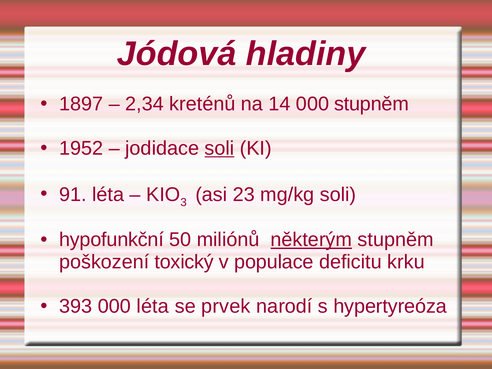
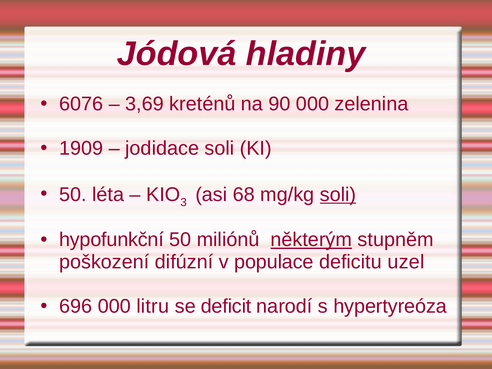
1897: 1897 -> 6076
2,34: 2,34 -> 3,69
14: 14 -> 90
000 stupněm: stupněm -> zelenina
1952: 1952 -> 1909
soli at (219, 148) underline: present -> none
91 at (73, 195): 91 -> 50
23: 23 -> 68
soli at (338, 195) underline: none -> present
toxický: toxický -> difúzní
krku: krku -> uzel
393: 393 -> 696
000 léta: léta -> litru
prvek: prvek -> deficit
